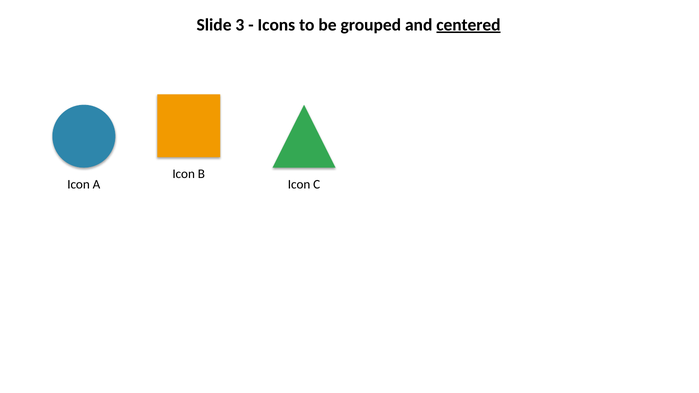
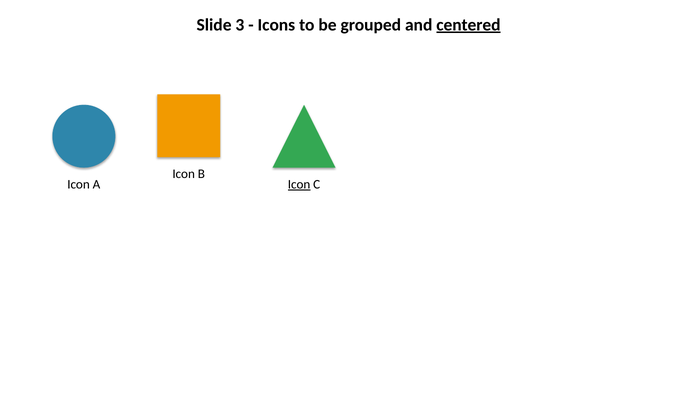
Icon at (299, 184) underline: none -> present
